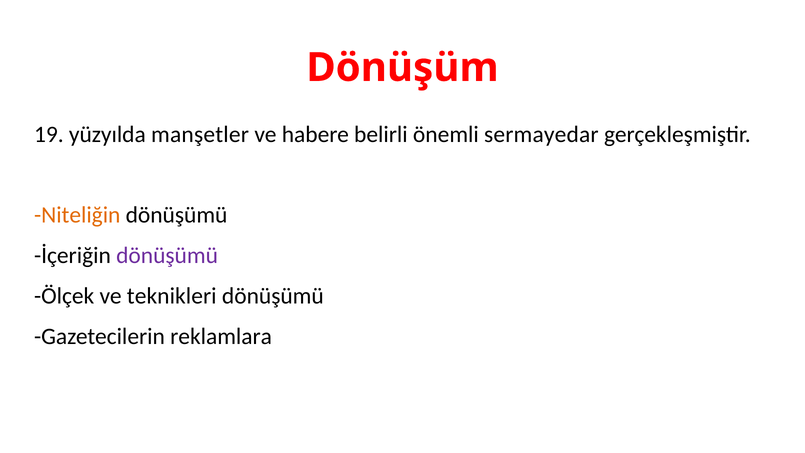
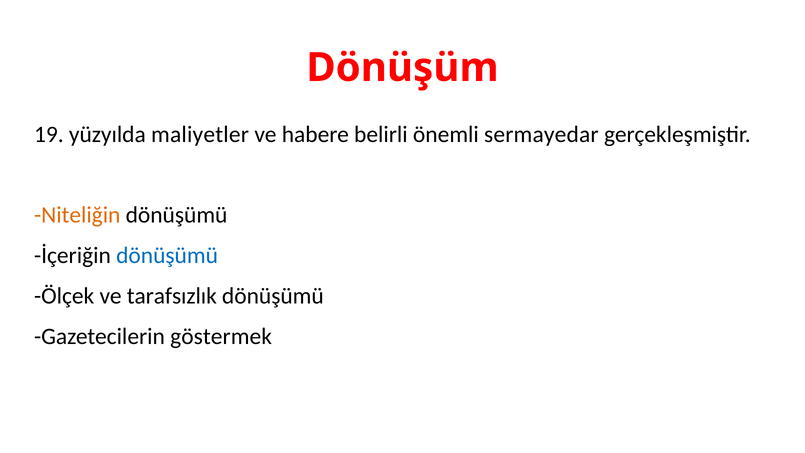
manşetler: manşetler -> maliyetler
dönüşümü at (167, 256) colour: purple -> blue
teknikleri: teknikleri -> tarafsızlık
reklamlara: reklamlara -> göstermek
